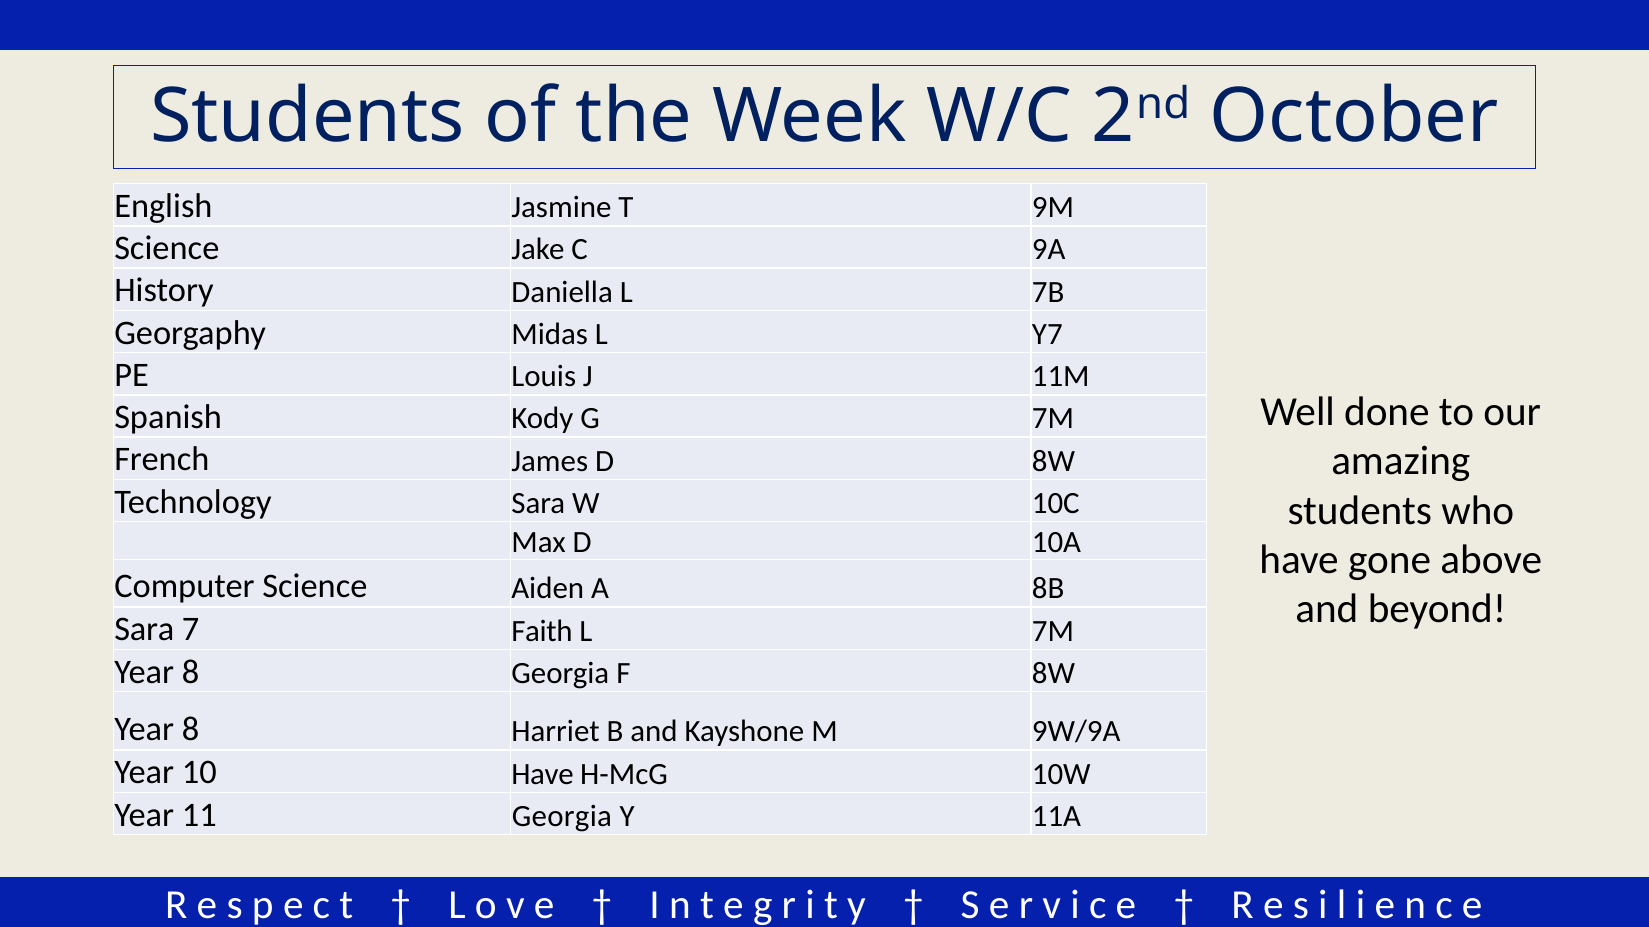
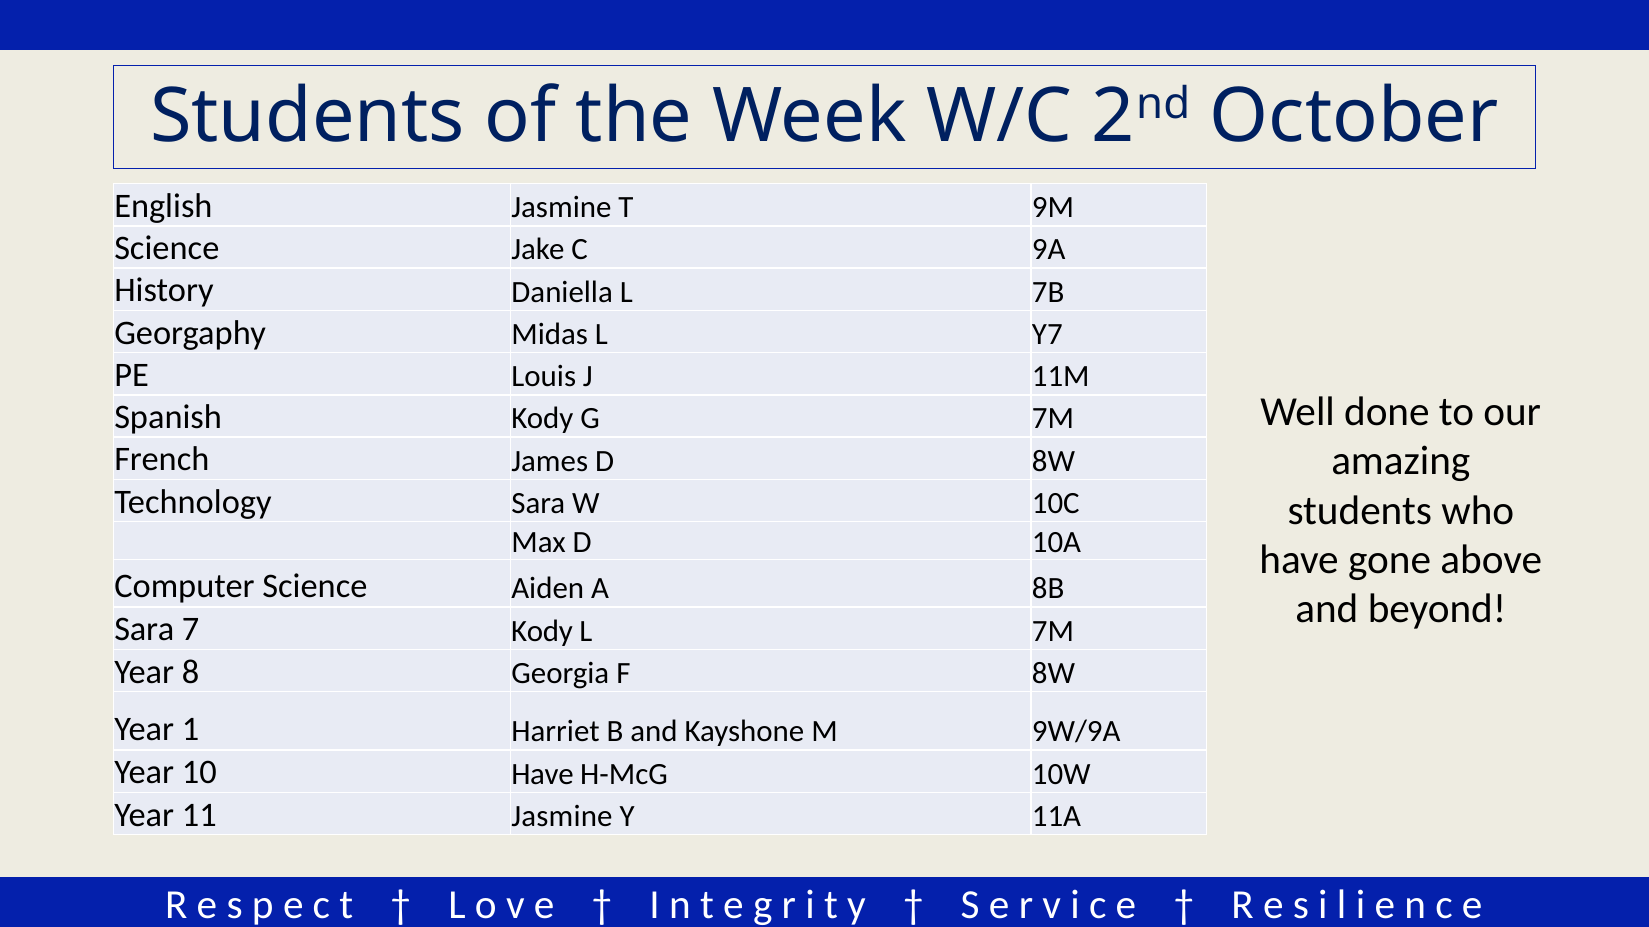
7 Faith: Faith -> Kody
8 at (191, 730): 8 -> 1
11 Georgia: Georgia -> Jasmine
